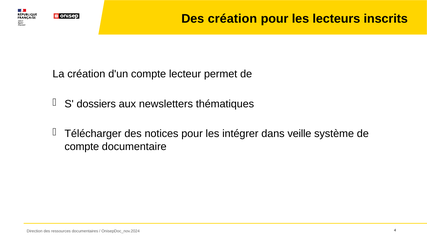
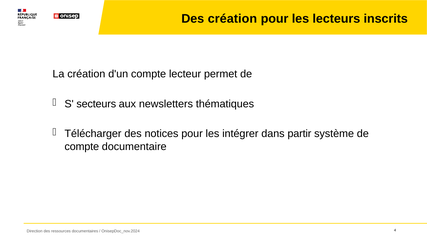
dossiers: dossiers -> secteurs
veille: veille -> partir
